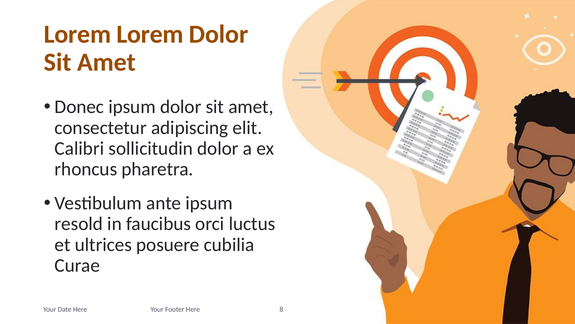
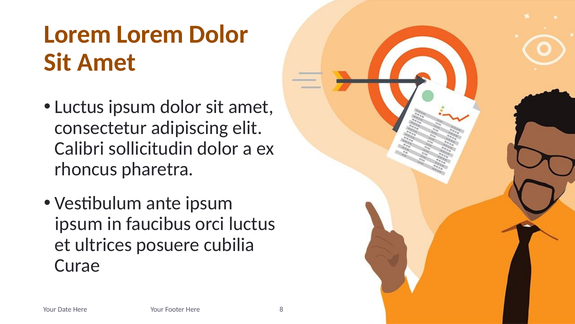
Donec at (79, 107): Donec -> Luctus
resold at (79, 224): resold -> ipsum
